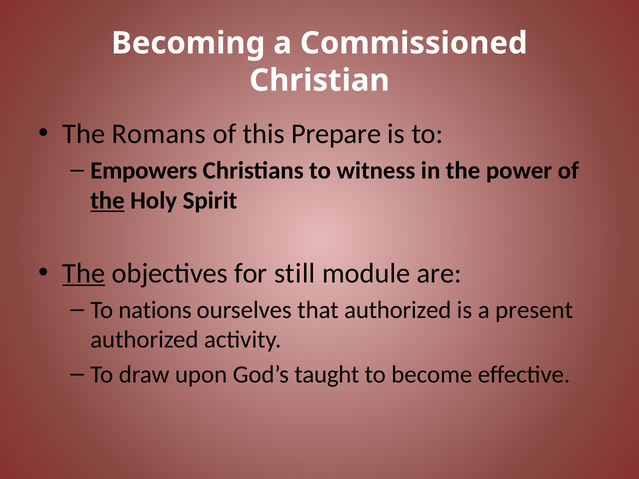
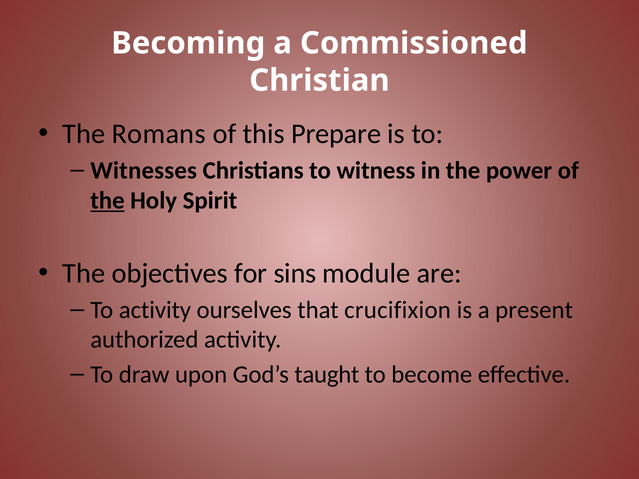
Empowers: Empowers -> Witnesses
The at (84, 273) underline: present -> none
still: still -> sins
To nations: nations -> activity
that authorized: authorized -> crucifixion
